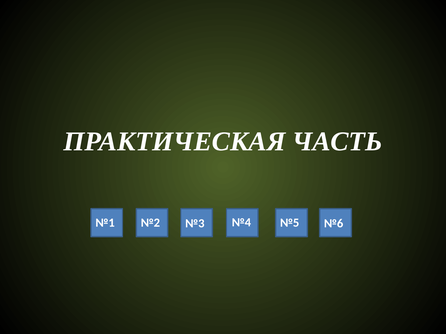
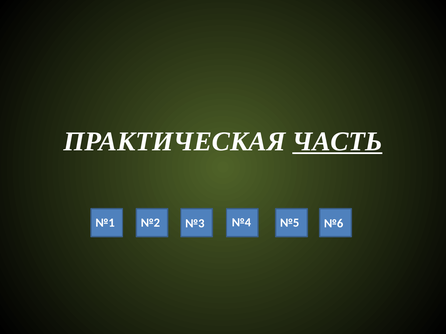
ЧАСТЬ underline: none -> present
